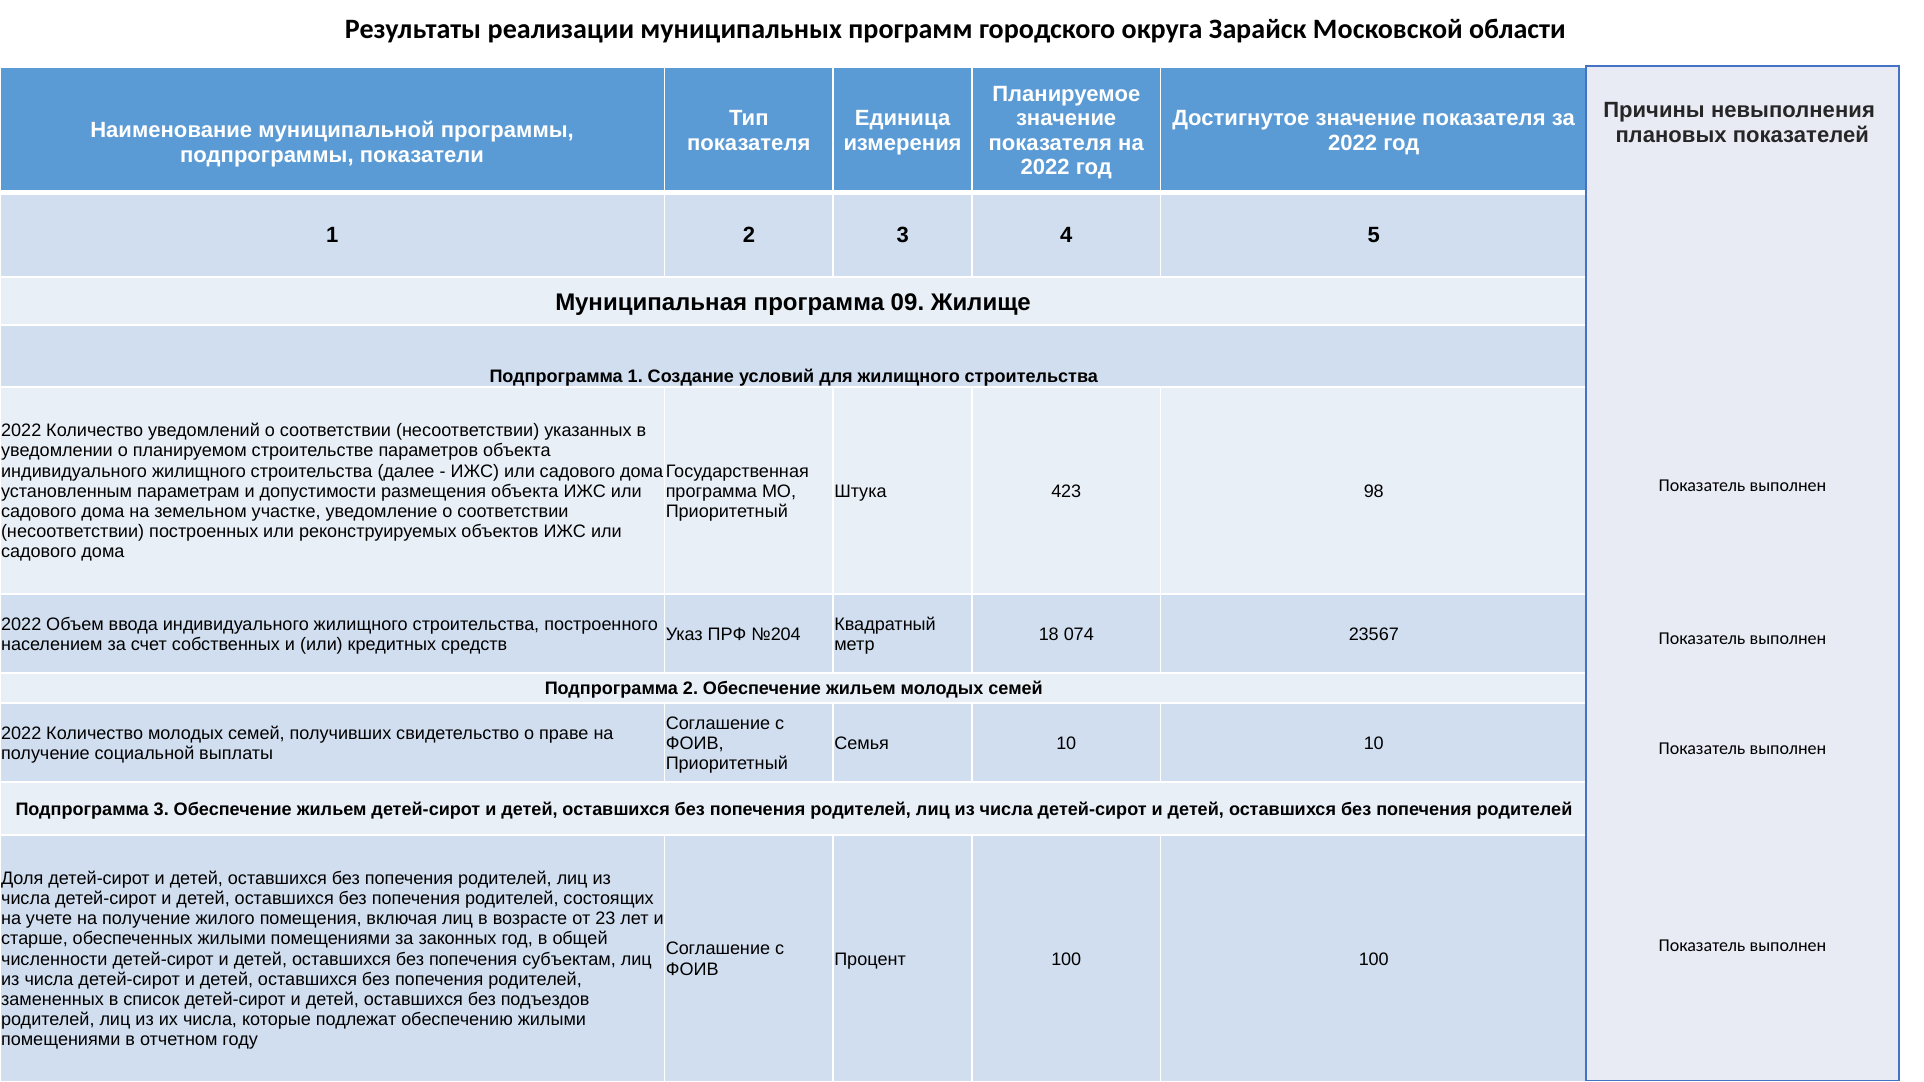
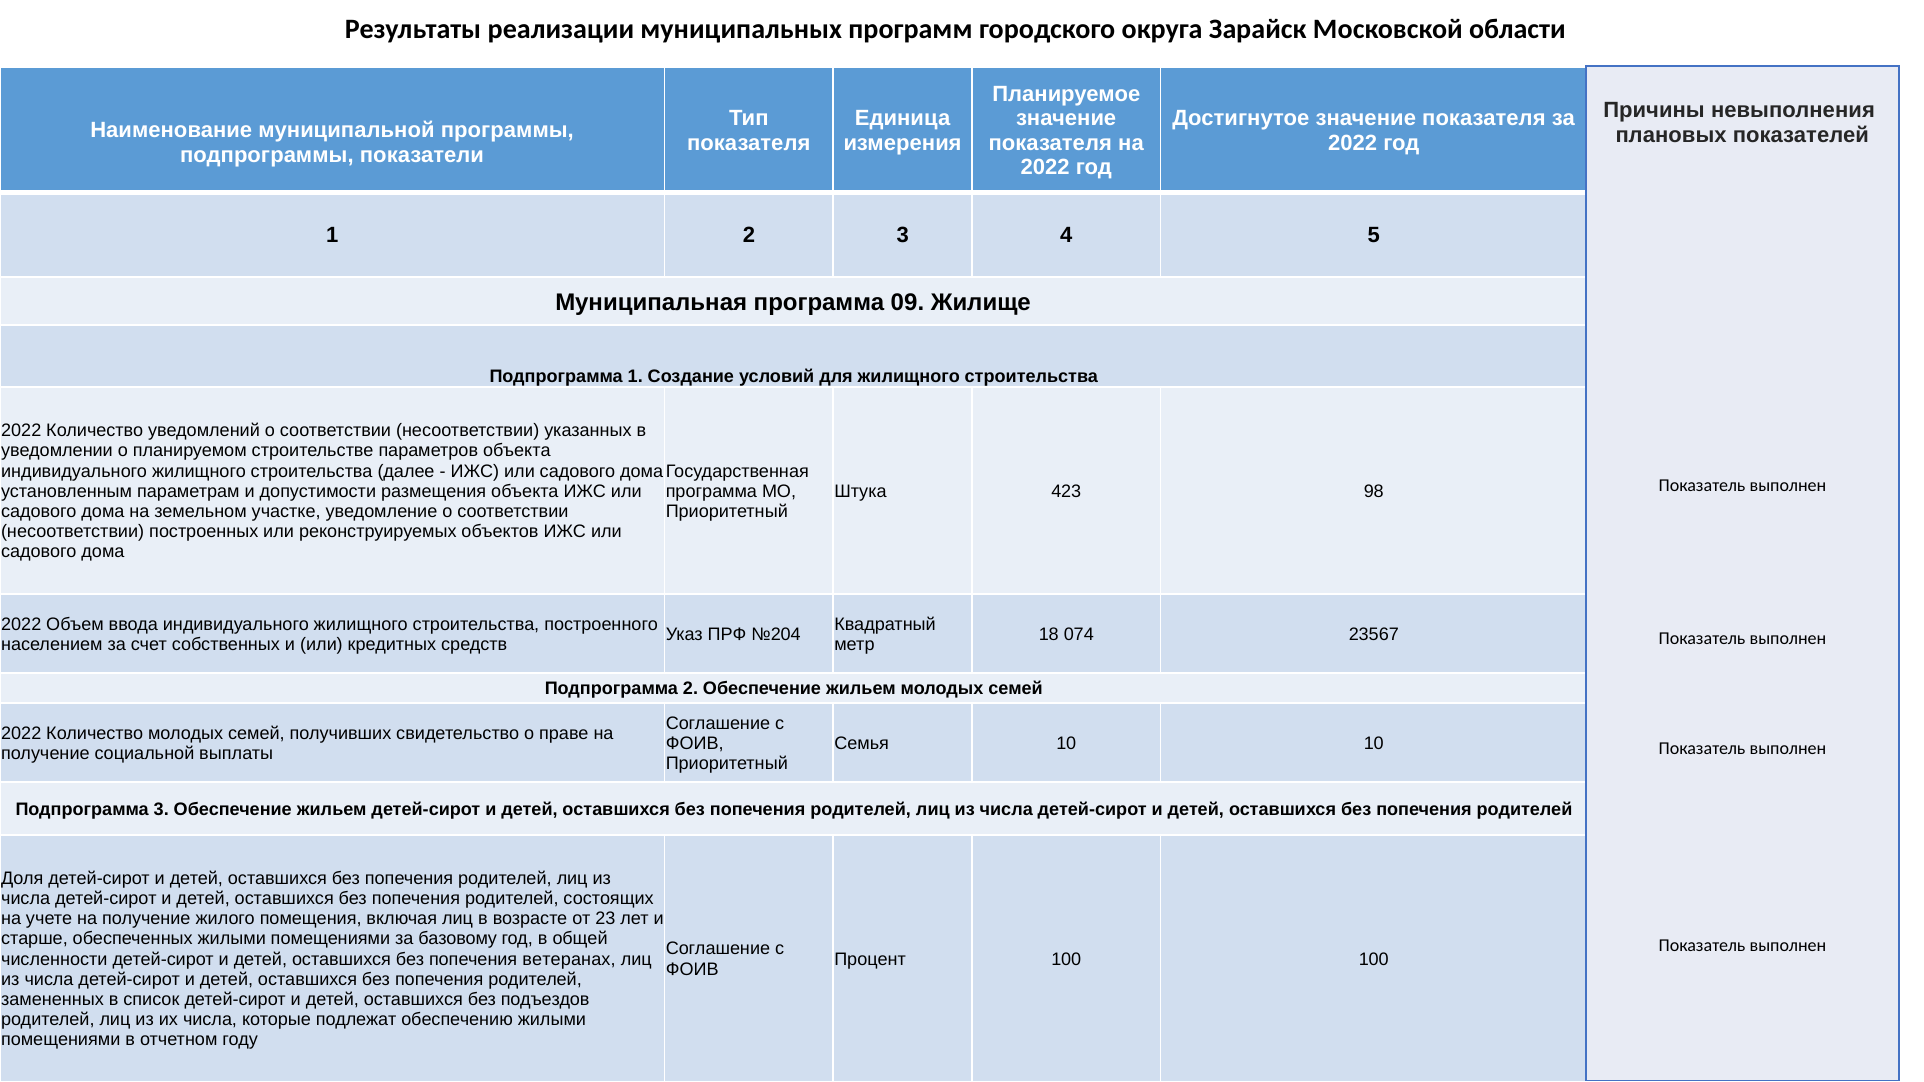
законных: законных -> базовому
субъектам: субъектам -> ветеранах
